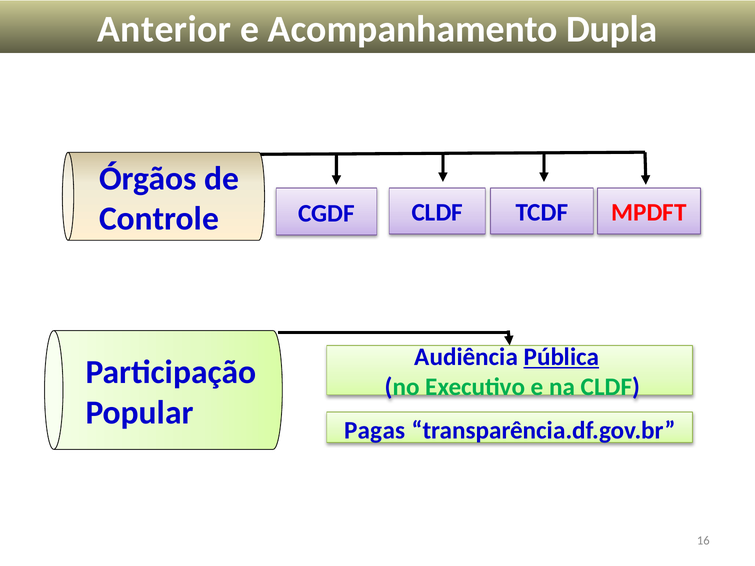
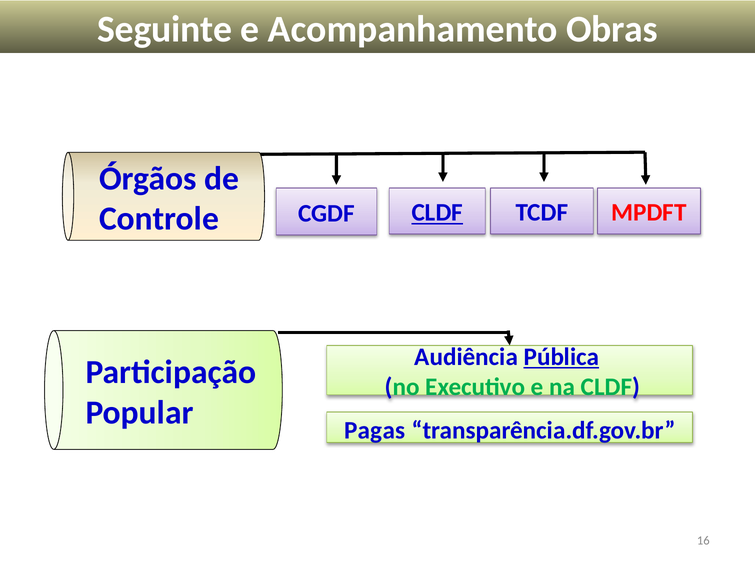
Anterior: Anterior -> Seguinte
Dupla: Dupla -> Obras
CLDF at (437, 213) underline: none -> present
